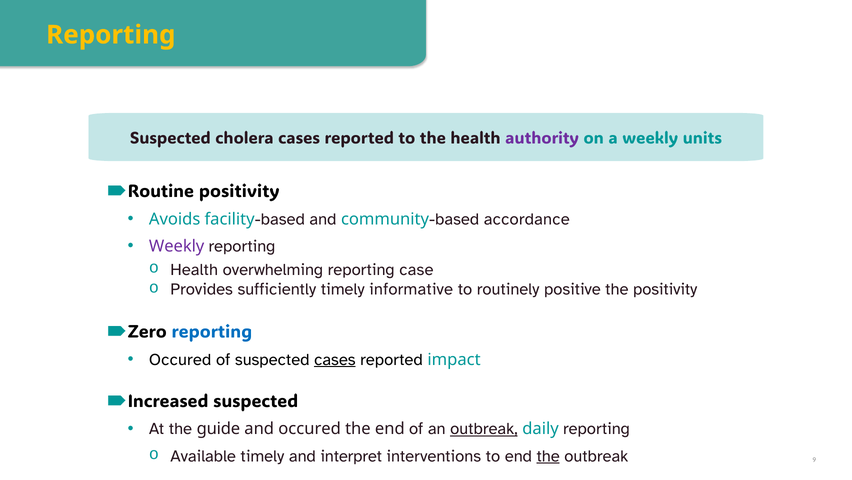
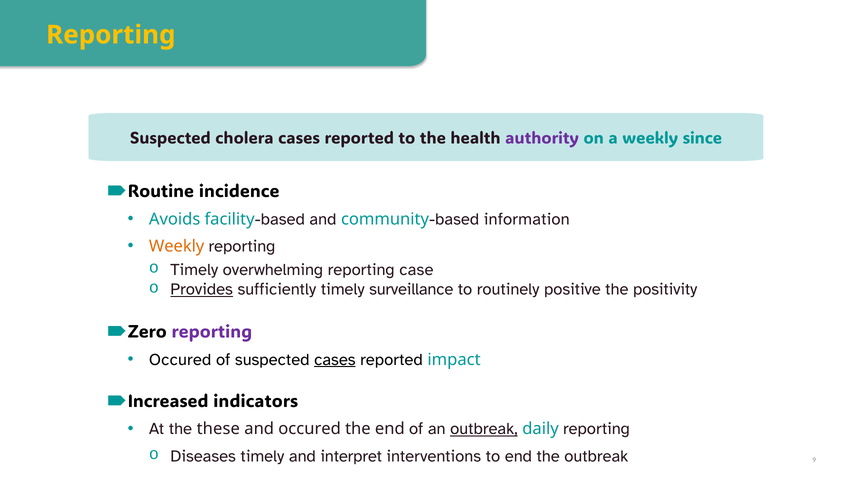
units: units -> since
Routine positivity: positivity -> incidence
accordance: accordance -> information
Weekly at (177, 246) colour: purple -> orange
Health at (194, 269): Health -> Timely
Provides underline: none -> present
informative: informative -> surveillance
reporting at (212, 331) colour: blue -> purple
Increased suspected: suspected -> indicators
guide: guide -> these
Available: Available -> Diseases
the at (548, 455) underline: present -> none
